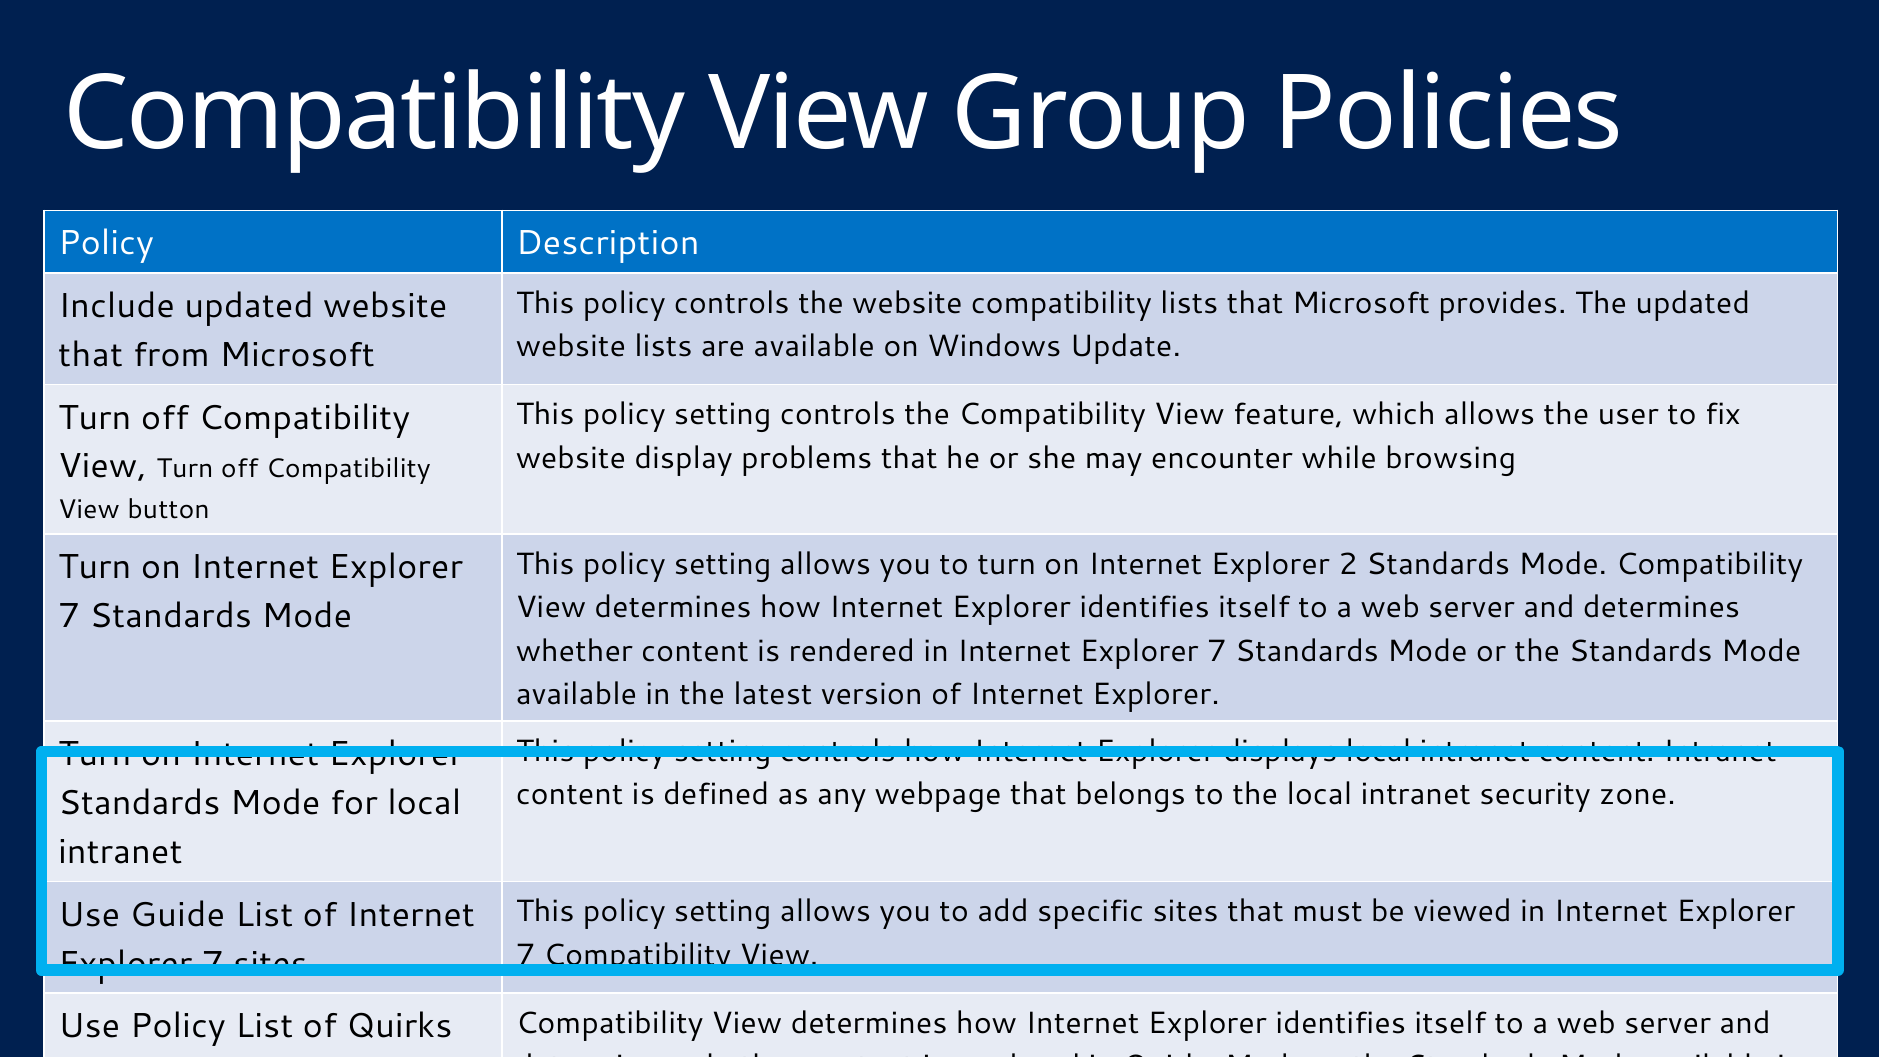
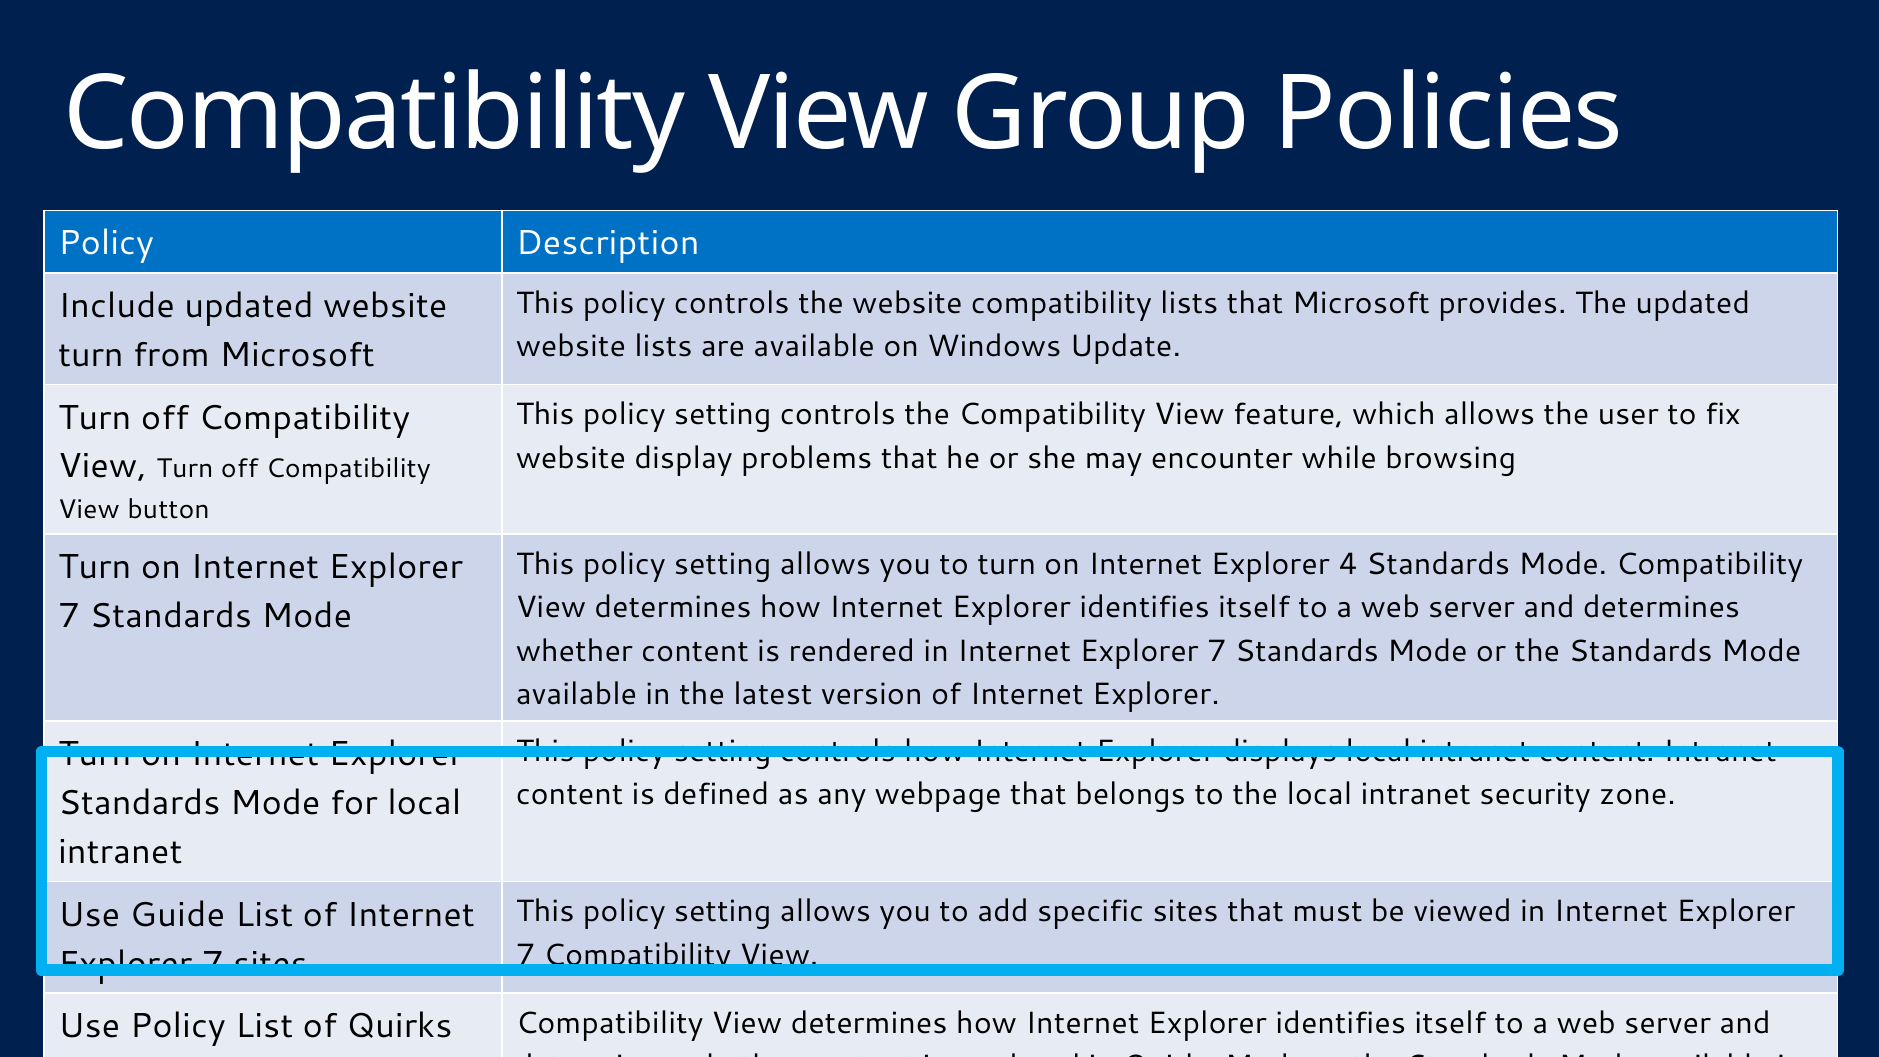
that at (91, 355): that -> turn
2: 2 -> 4
